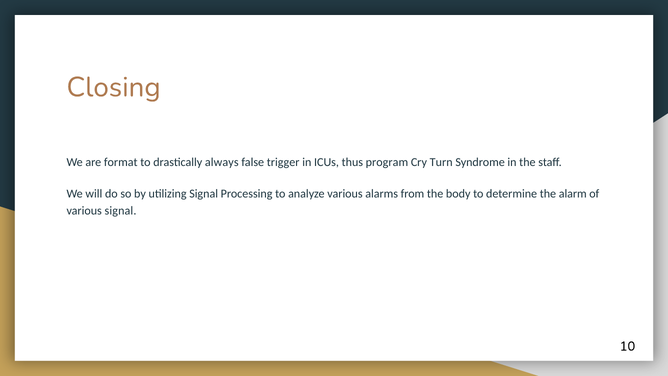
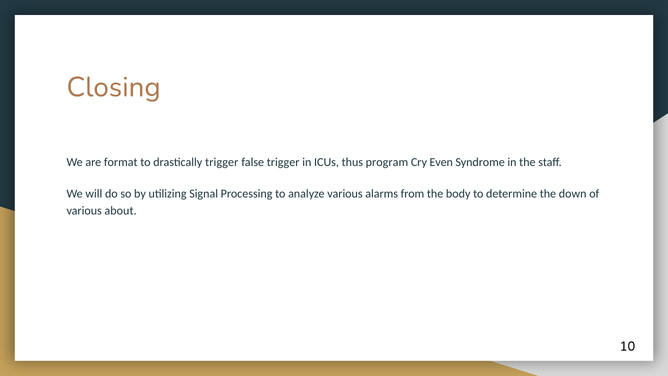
drastically always: always -> trigger
Turn: Turn -> Even
alarm: alarm -> down
various signal: signal -> about
